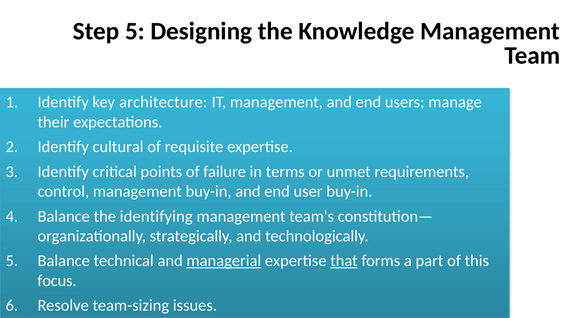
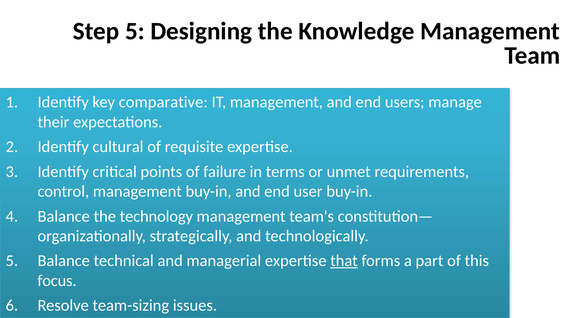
architecture: architecture -> comparative
identifying: identifying -> technology
managerial underline: present -> none
